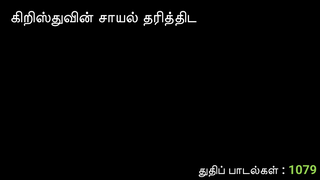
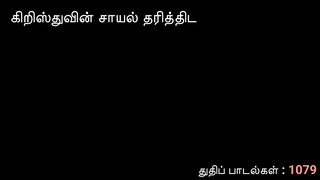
1079 colour: light green -> pink
